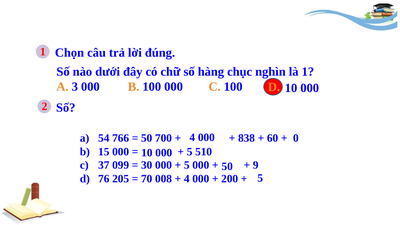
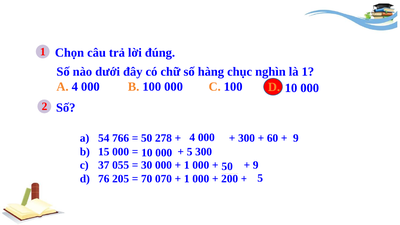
A 3: 3 -> 4
700: 700 -> 278
838 at (247, 138): 838 -> 300
0 at (296, 138): 0 -> 9
5 510: 510 -> 300
099: 099 -> 055
5 at (187, 165): 5 -> 1
008: 008 -> 070
4 at (187, 178): 4 -> 1
